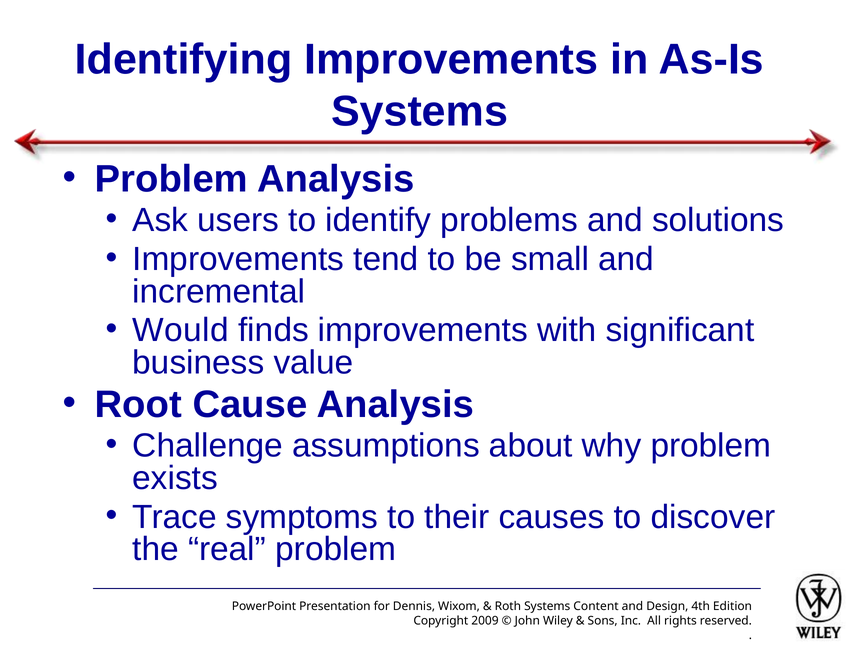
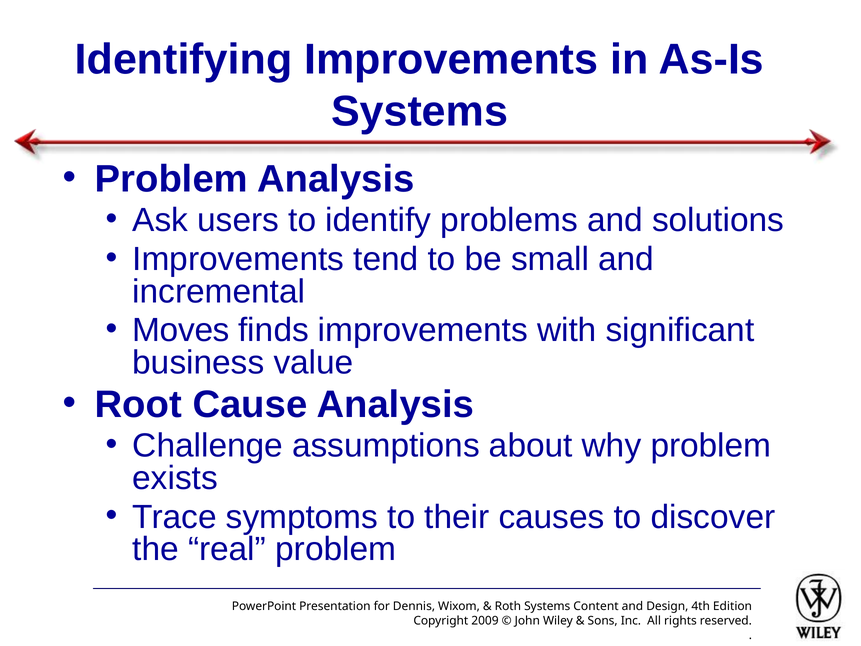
Would: Would -> Moves
